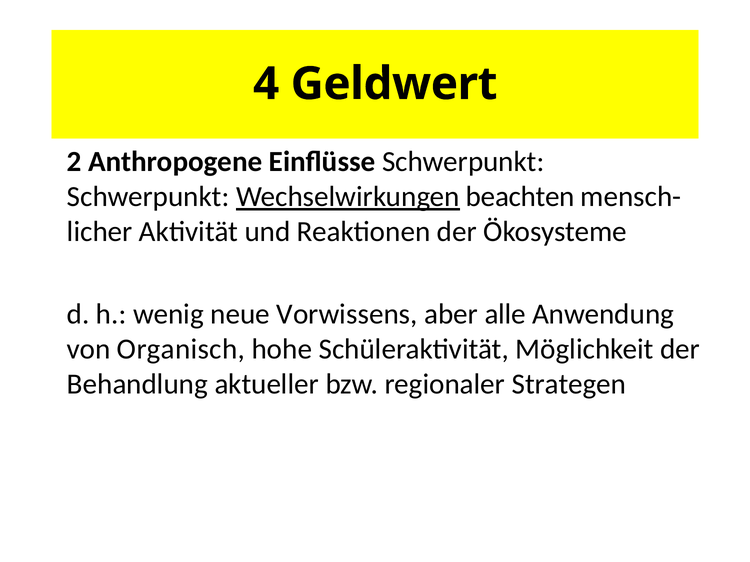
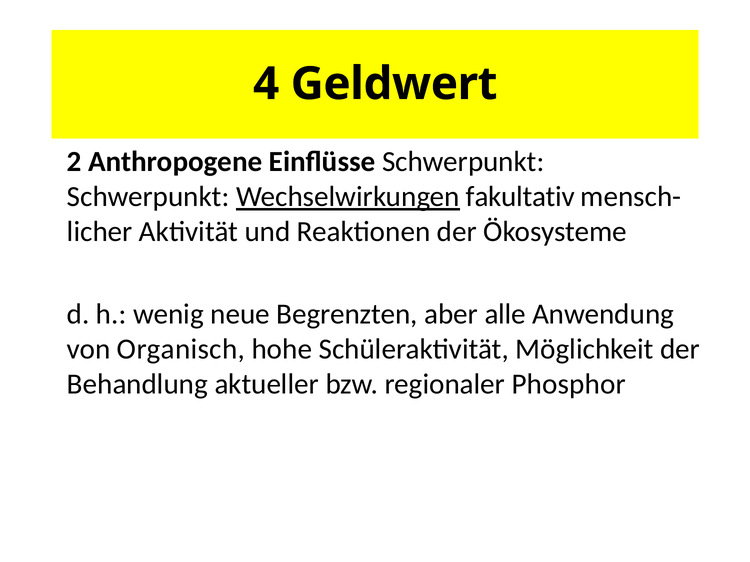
beachten: beachten -> fakultativ
Vorwissens: Vorwissens -> Begrenzten
Strategen: Strategen -> Phosphor
